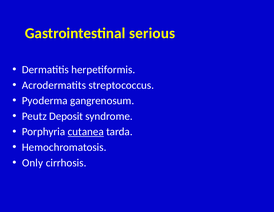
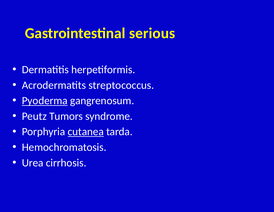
Pyoderma underline: none -> present
Deposit: Deposit -> Tumors
Only: Only -> Urea
